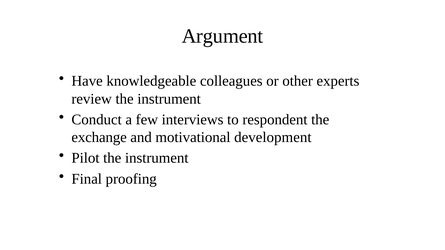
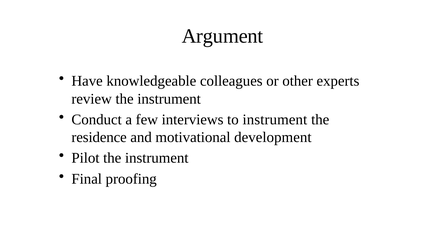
to respondent: respondent -> instrument
exchange: exchange -> residence
